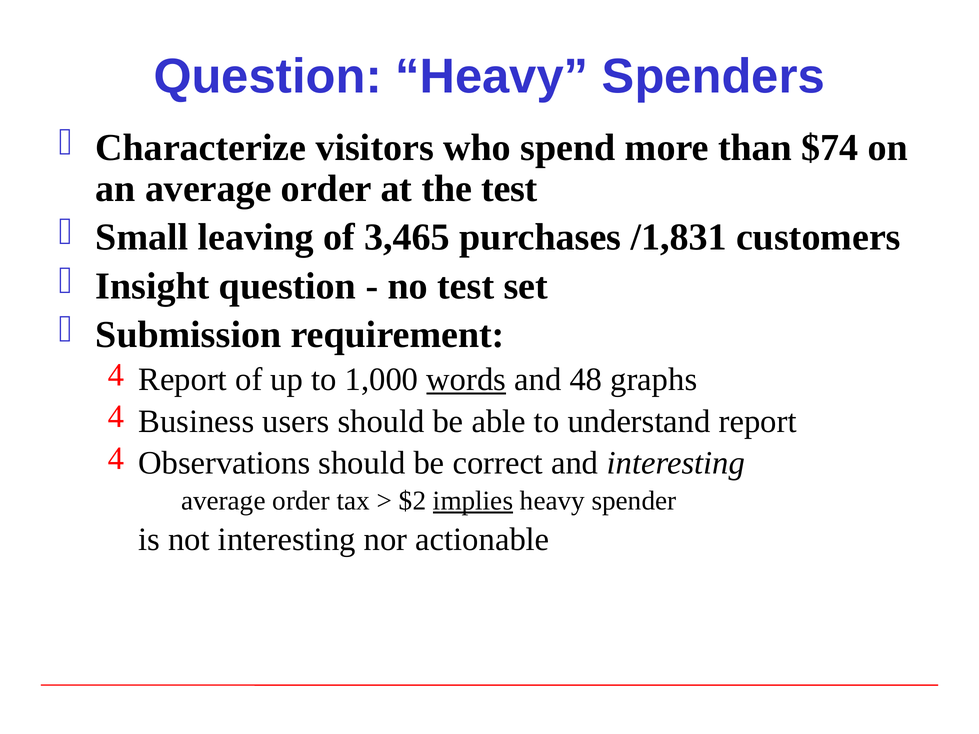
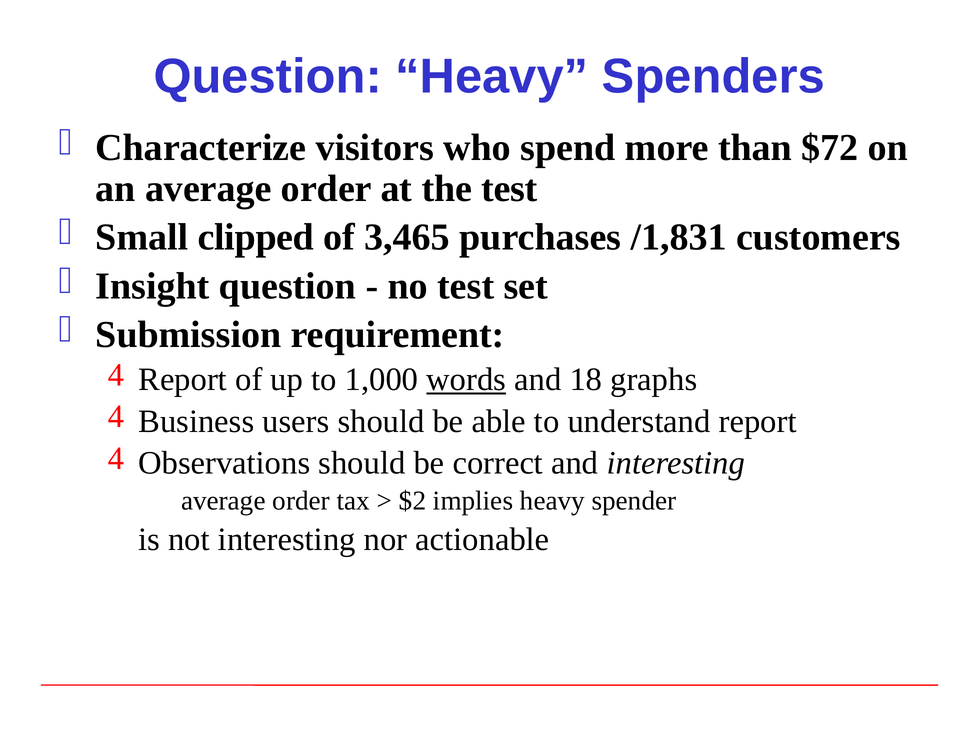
$74: $74 -> $72
leaving: leaving -> clipped
48: 48 -> 18
implies underline: present -> none
